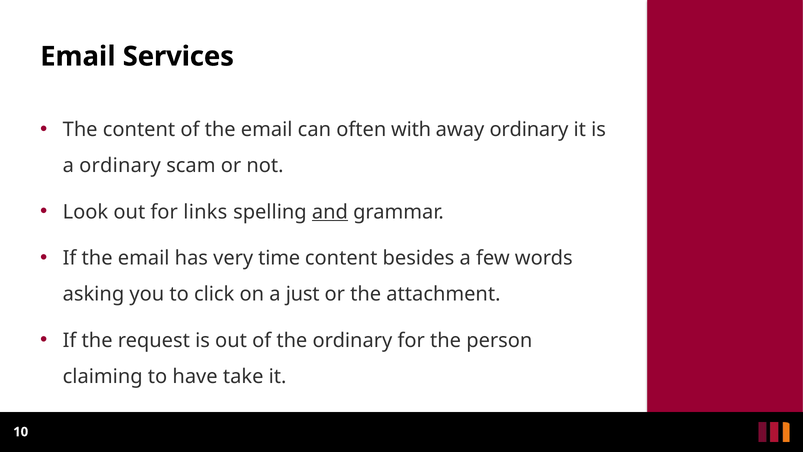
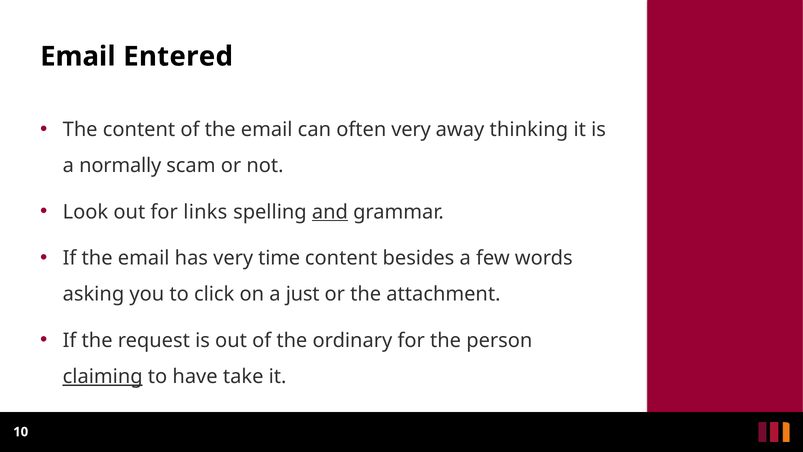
Services: Services -> Entered
often with: with -> very
away ordinary: ordinary -> thinking
a ordinary: ordinary -> normally
claiming underline: none -> present
